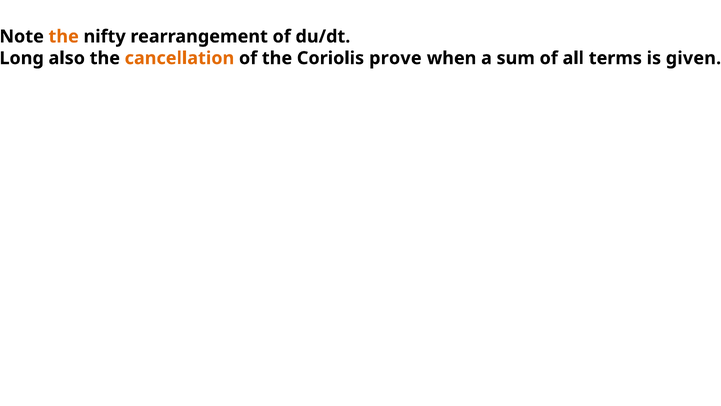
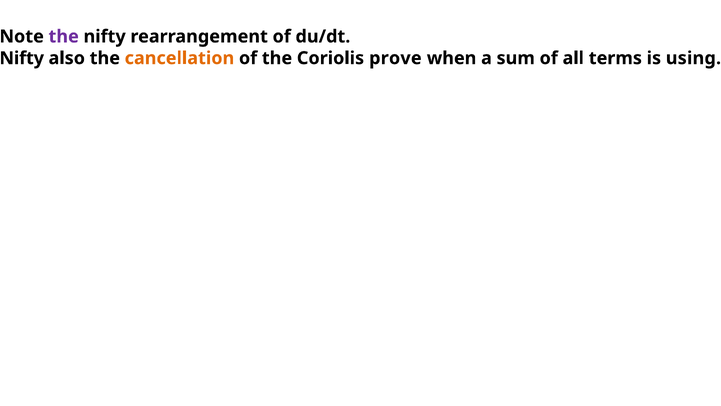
the at (64, 37) colour: orange -> purple
Long at (22, 58): Long -> Nifty
given: given -> using
